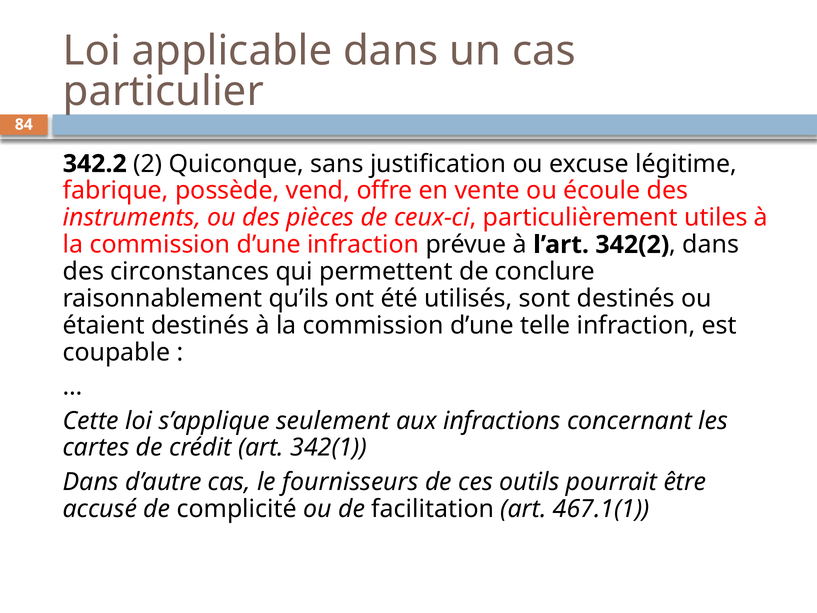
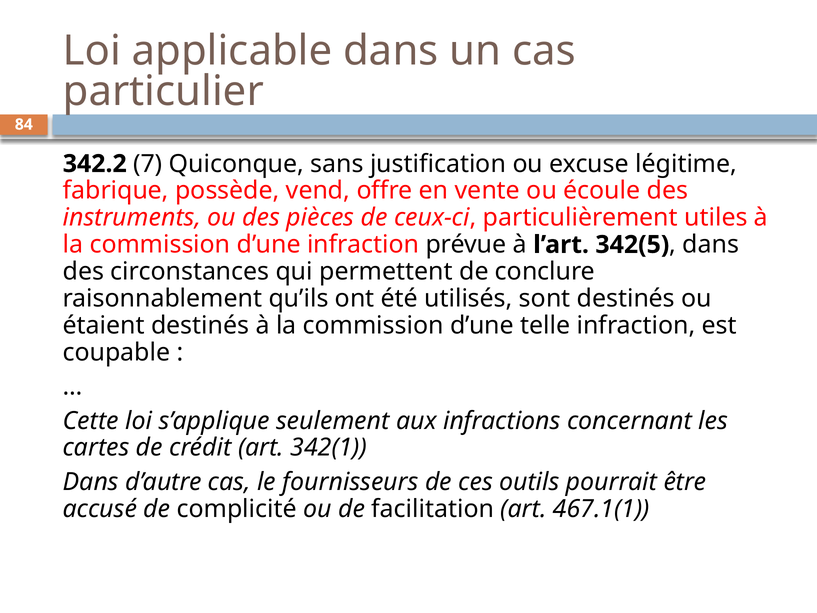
2: 2 -> 7
342(2: 342(2 -> 342(5
